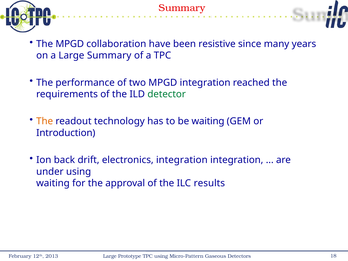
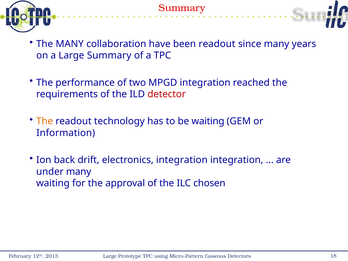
The MPGD: MPGD -> MANY
been resistive: resistive -> readout
detector colour: green -> red
Introduction: Introduction -> Information
under using: using -> many
results: results -> chosen
